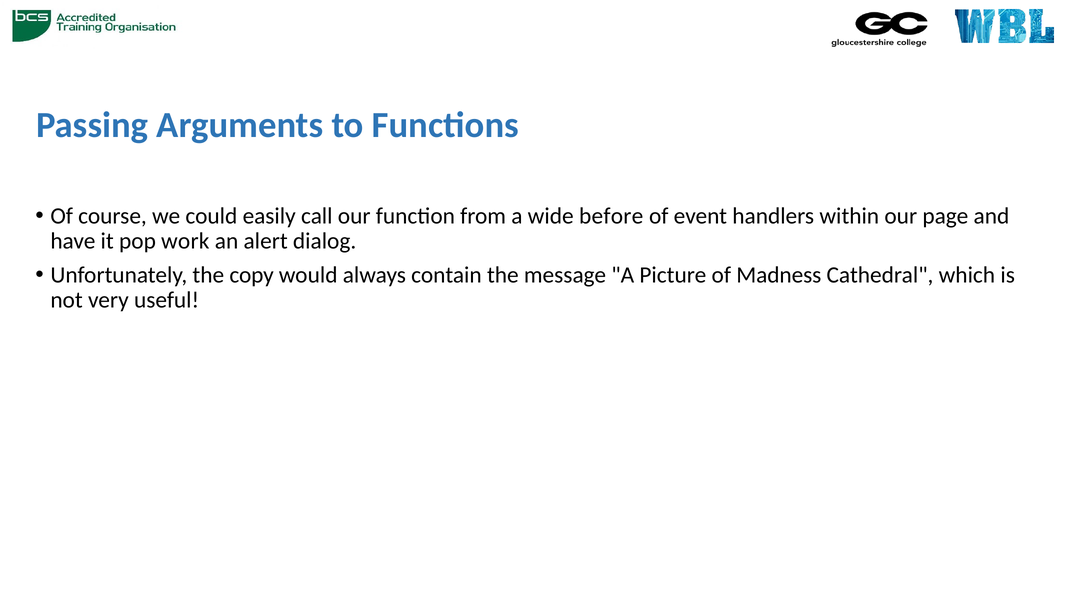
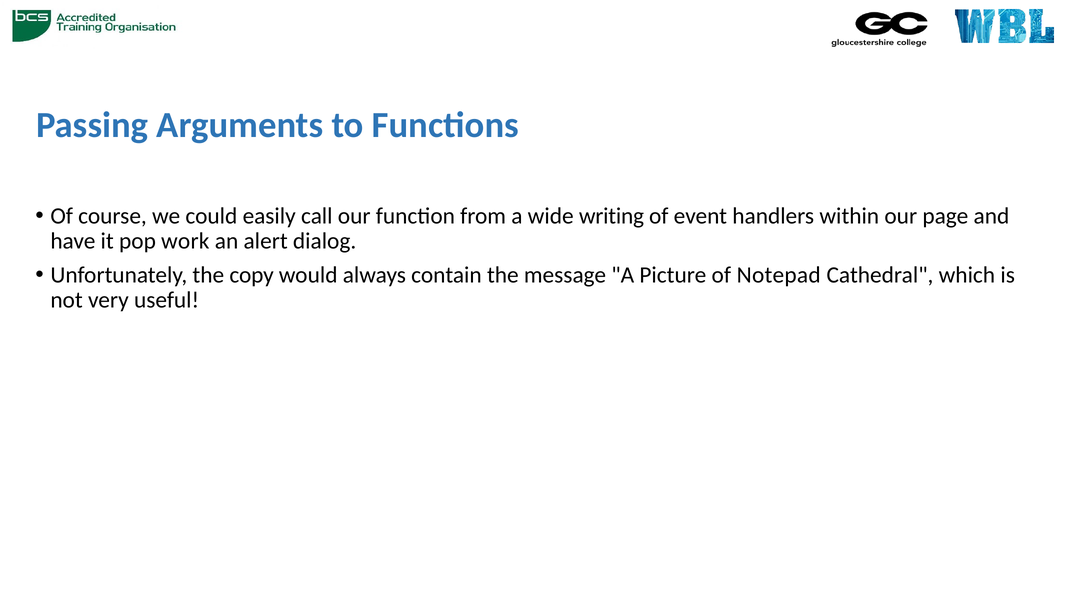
before: before -> writing
Madness: Madness -> Notepad
